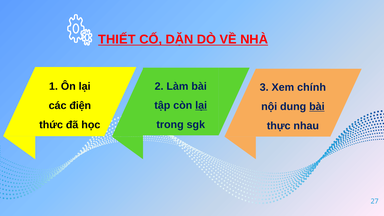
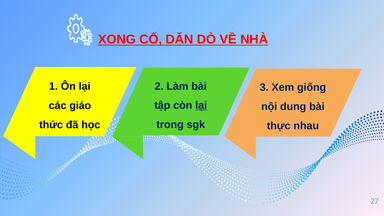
THIẾT: THIẾT -> XONG
chính: chính -> giống
điện: điện -> giáo
bài at (317, 107) underline: present -> none
